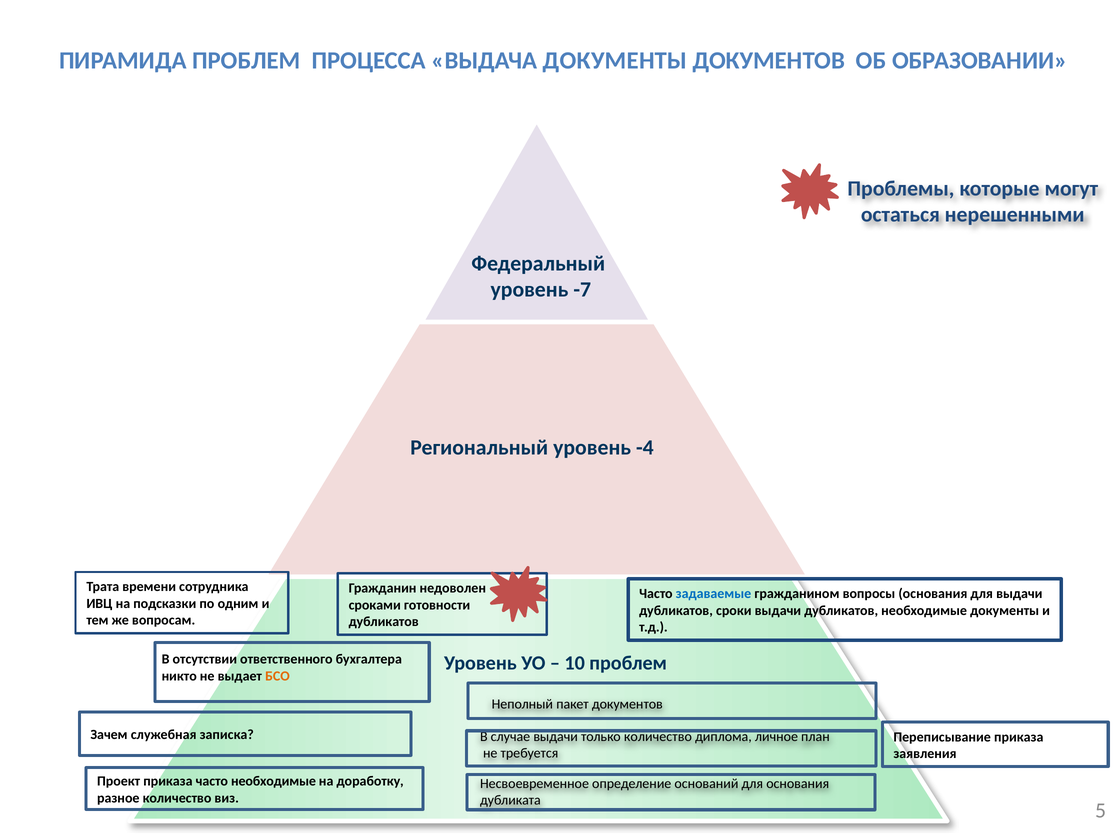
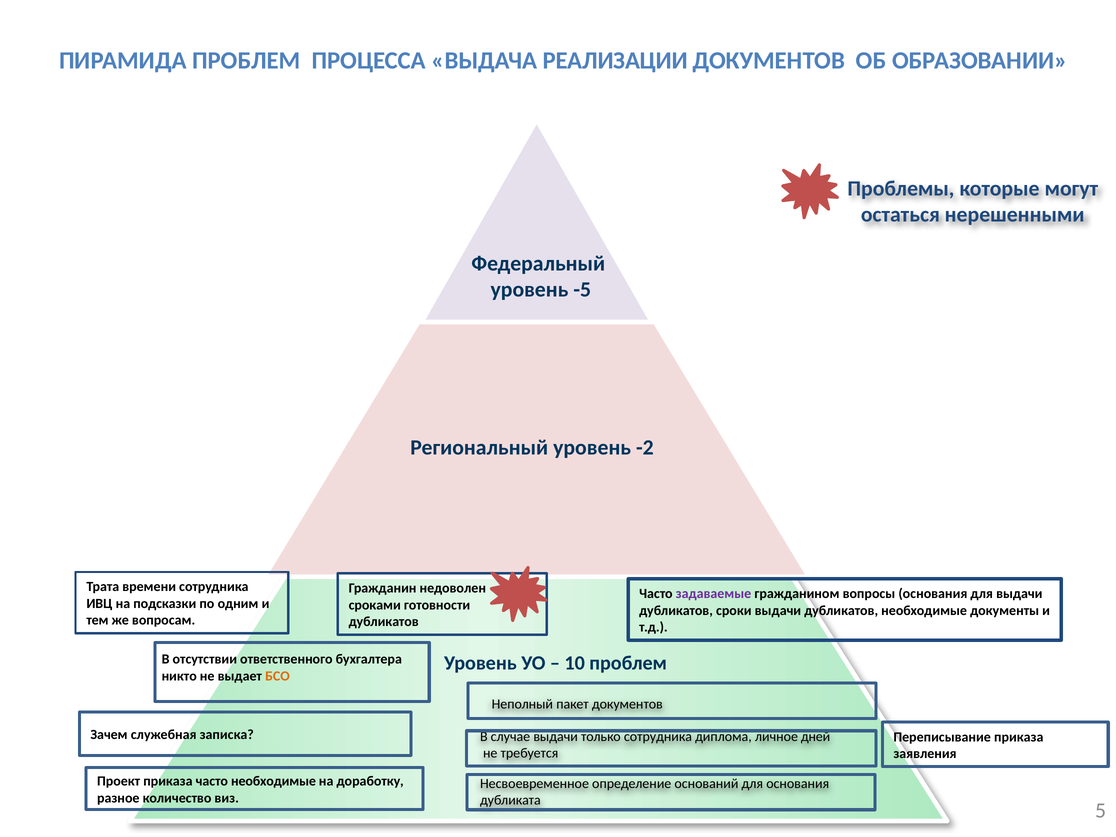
ВЫДАЧА ДОКУМЕНТЫ: ДОКУМЕНТЫ -> РЕАЛИЗАЦИИ
-7: -7 -> -5
-4: -4 -> -2
задаваемые colour: blue -> purple
только количество: количество -> сотрудника
план: план -> дней
